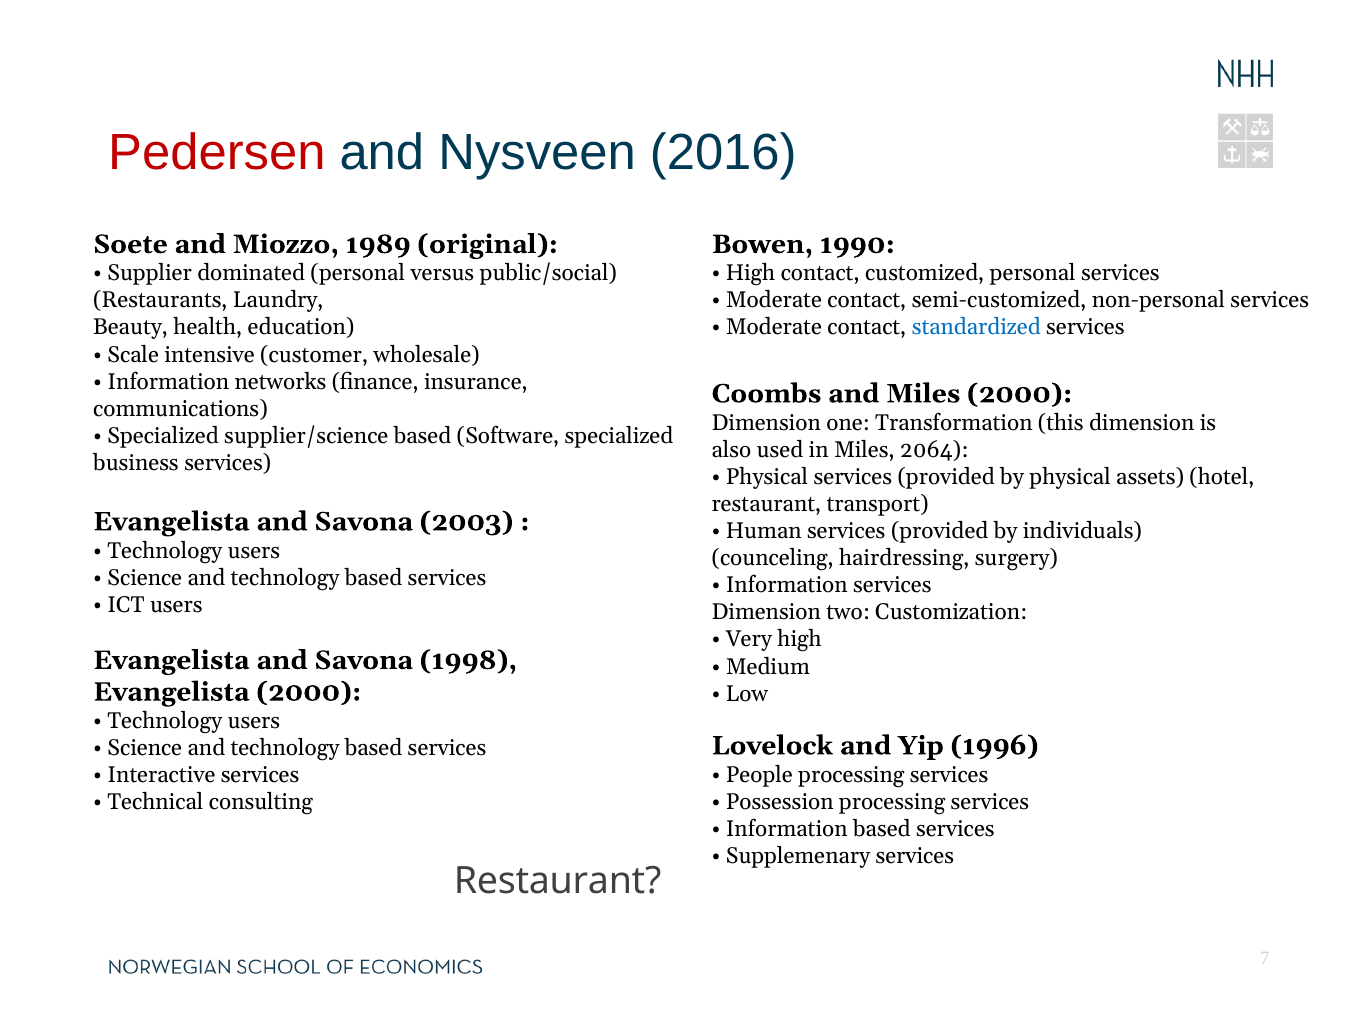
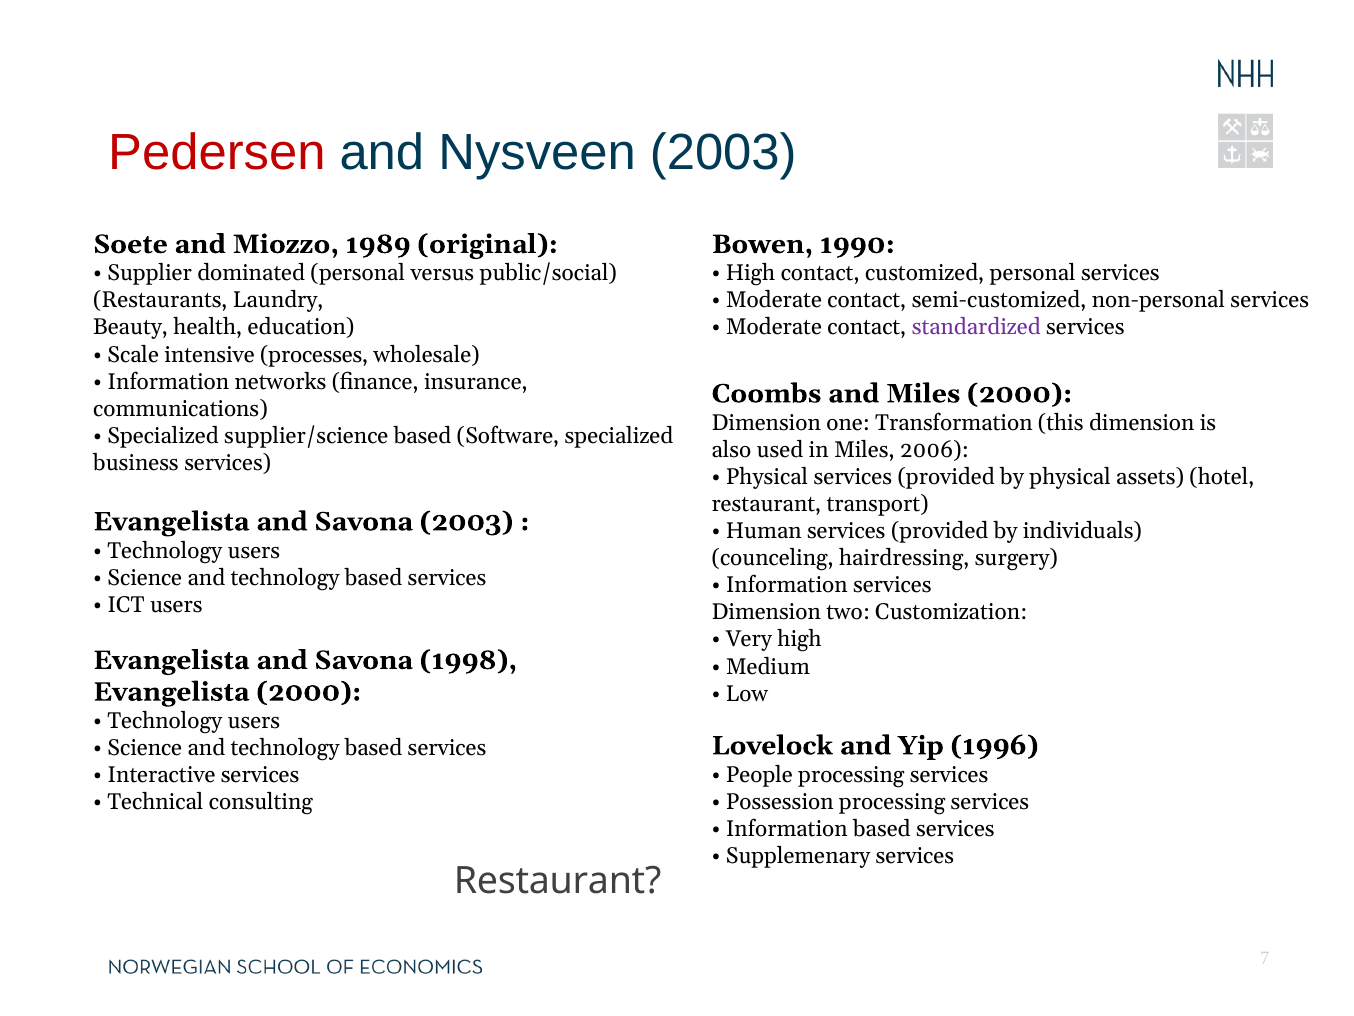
Nysveen 2016: 2016 -> 2003
standardized colour: blue -> purple
customer: customer -> processes
2064: 2064 -> 2006
